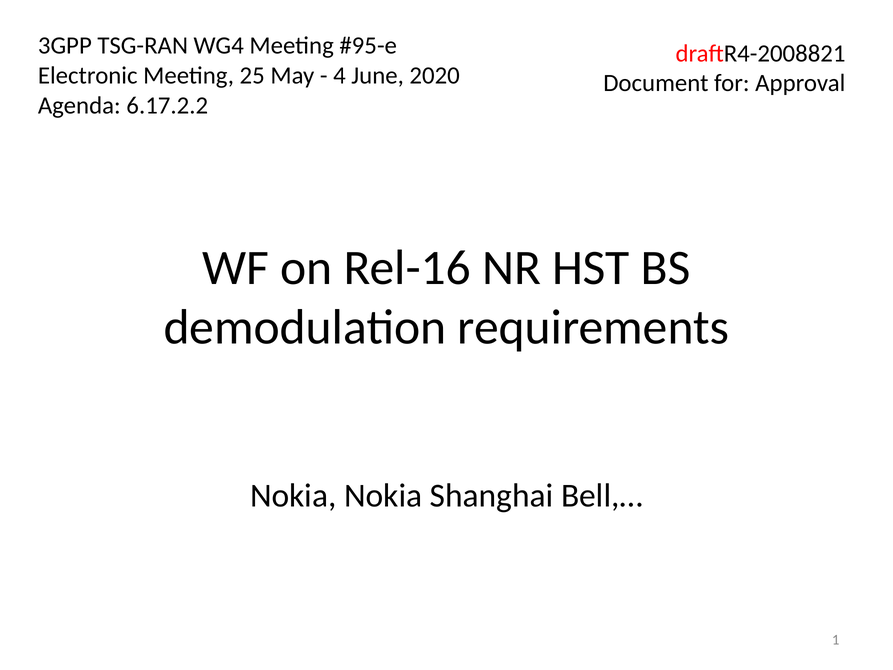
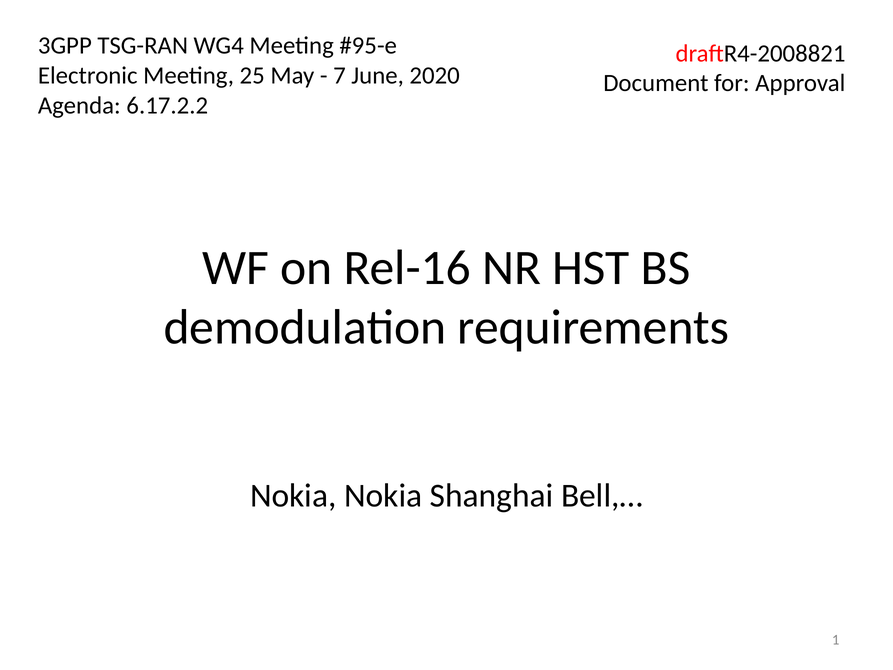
4: 4 -> 7
